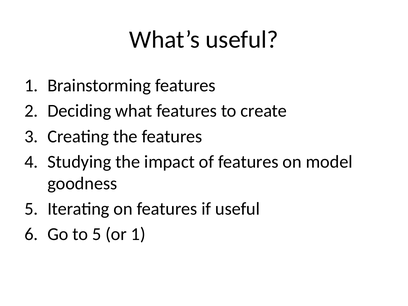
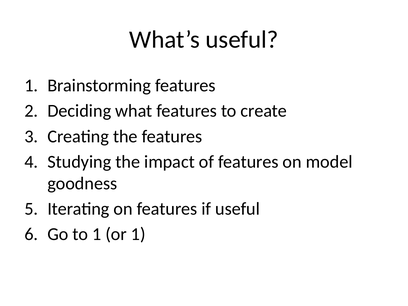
to 5: 5 -> 1
